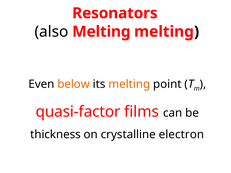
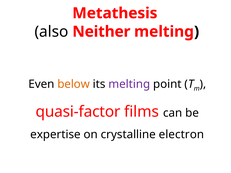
Resonators: Resonators -> Metathesis
also Melting: Melting -> Neither
melting at (129, 84) colour: orange -> purple
thickness: thickness -> expertise
